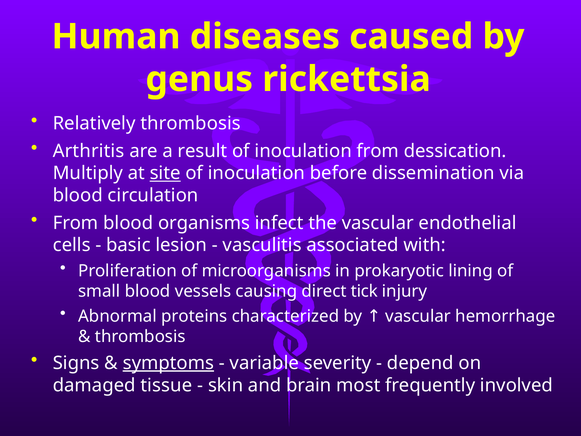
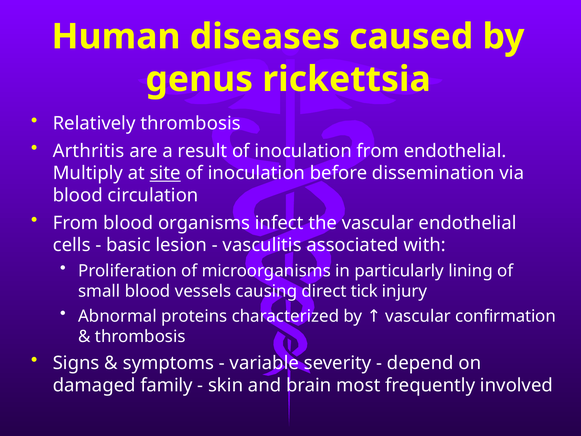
from dessication: dessication -> endothelial
prokaryotic: prokaryotic -> particularly
hemorrhage: hemorrhage -> confirmation
symptoms underline: present -> none
tissue: tissue -> family
